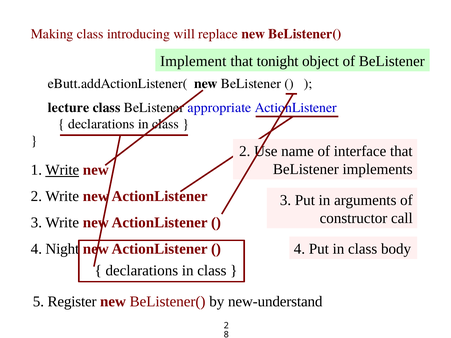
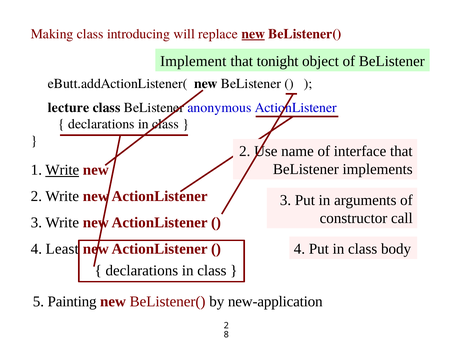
new at (253, 34) underline: none -> present
appropriate: appropriate -> anonymous
Night: Night -> Least
Register: Register -> Painting
new-understand: new-understand -> new-application
